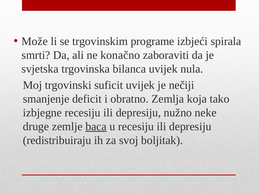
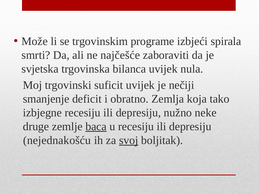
konačno: konačno -> najčešće
redistribuiraju: redistribuiraju -> nejednakošću
svoj underline: none -> present
